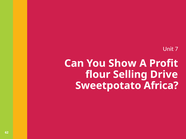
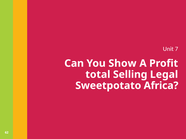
flour: flour -> total
Drive: Drive -> Legal
